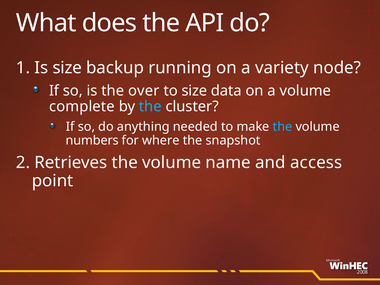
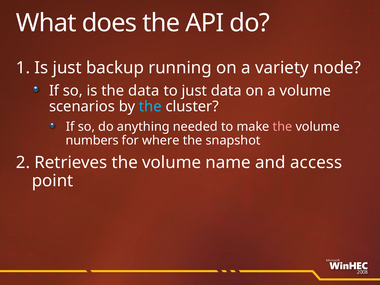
Is size: size -> just
the over: over -> data
to size: size -> just
complete: complete -> scenarios
the at (282, 127) colour: light blue -> pink
